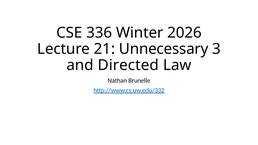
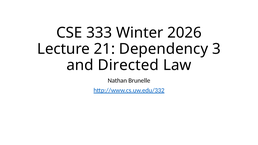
336: 336 -> 333
Unnecessary: Unnecessary -> Dependency
